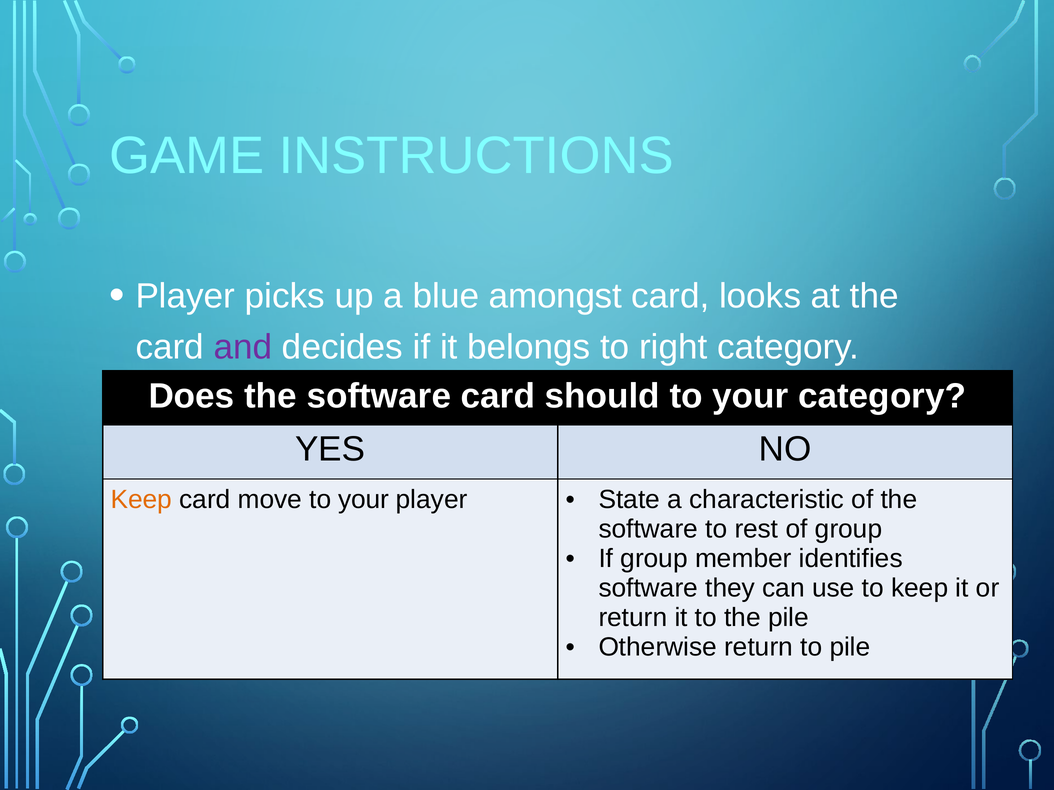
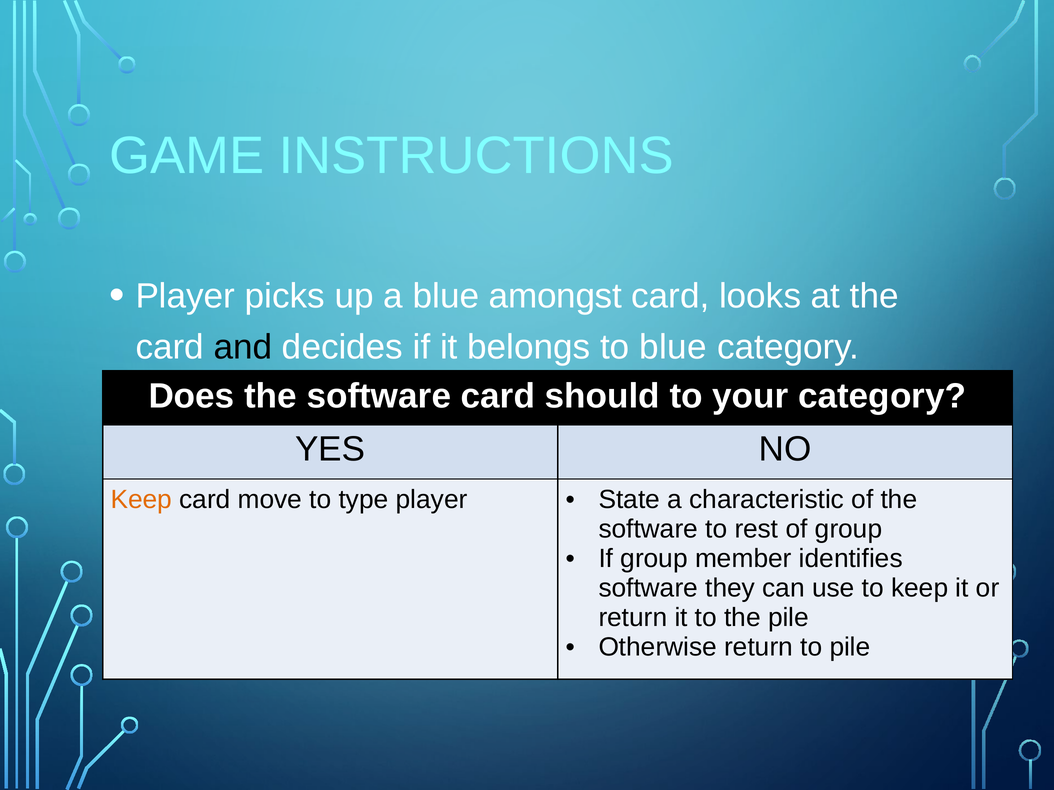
and colour: purple -> black
to right: right -> blue
move to your: your -> type
